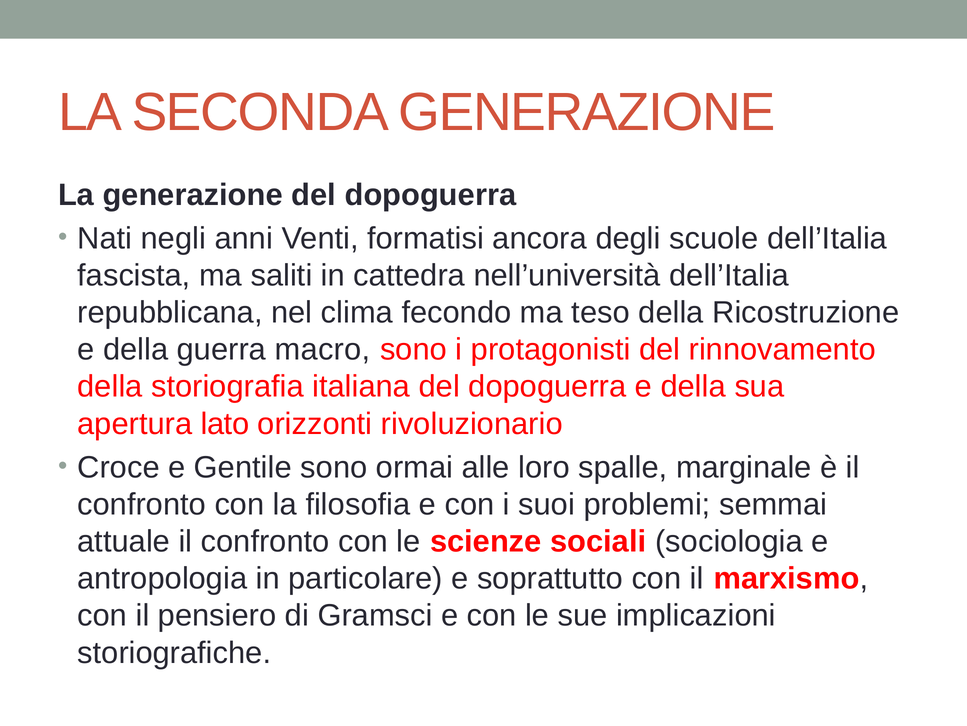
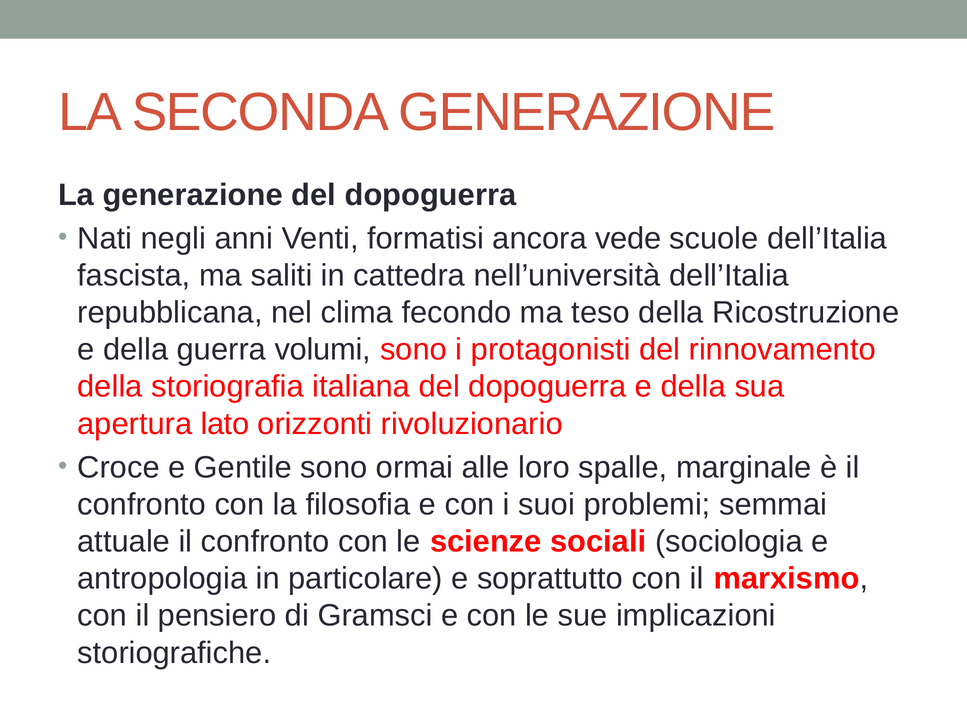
degli: degli -> vede
macro: macro -> volumi
